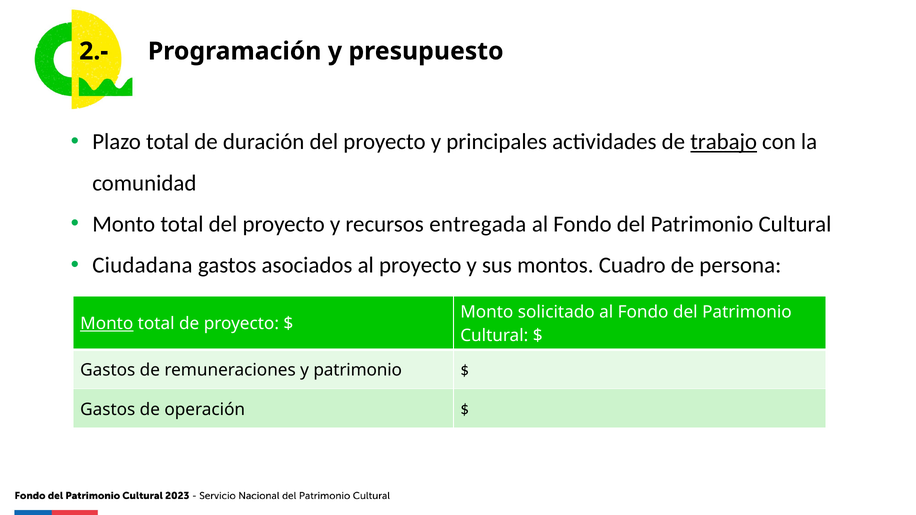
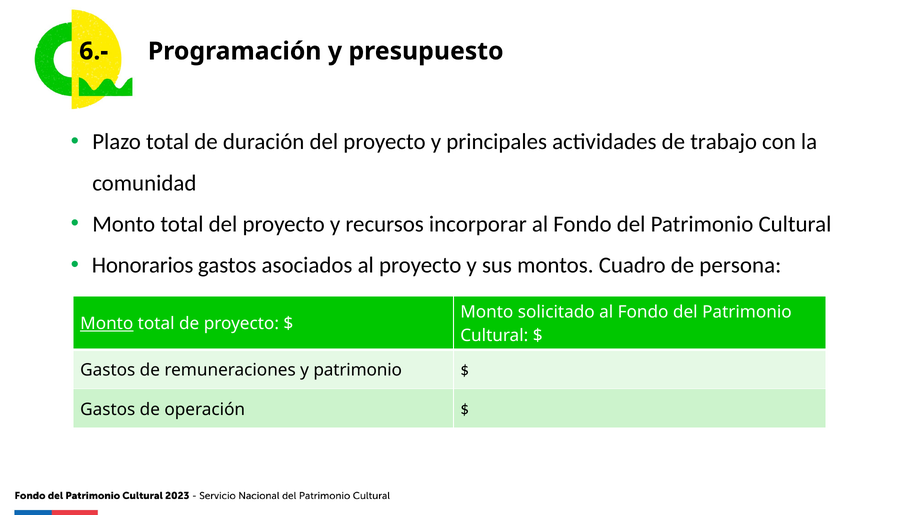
2.-: 2.- -> 6.-
trabajo underline: present -> none
entregada: entregada -> incorporar
Ciudadana: Ciudadana -> Honorarios
